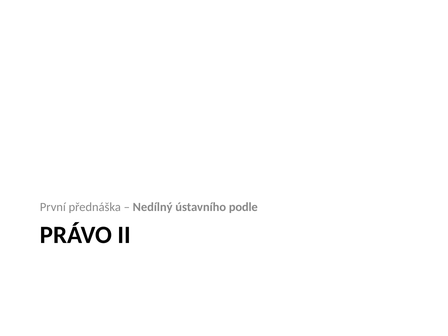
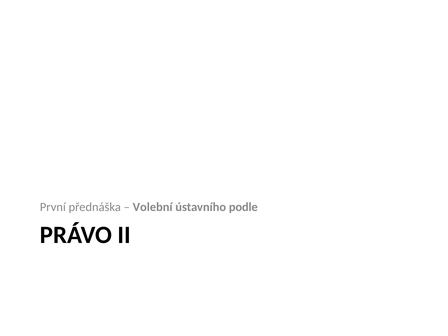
Nedílný: Nedílný -> Volební
